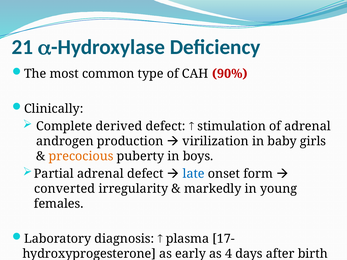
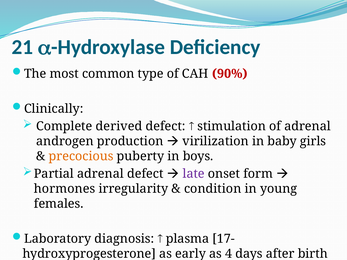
late colour: blue -> purple
converted: converted -> hormones
markedly: markedly -> condition
